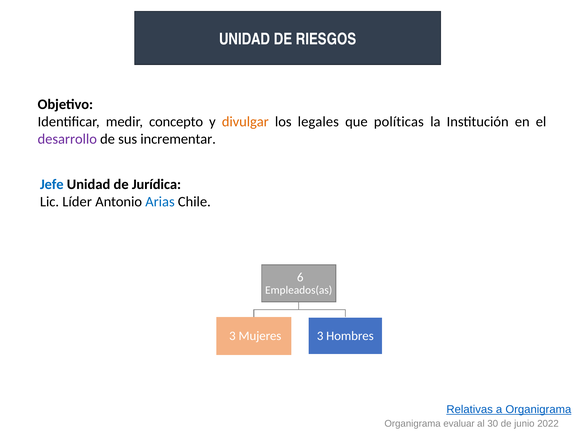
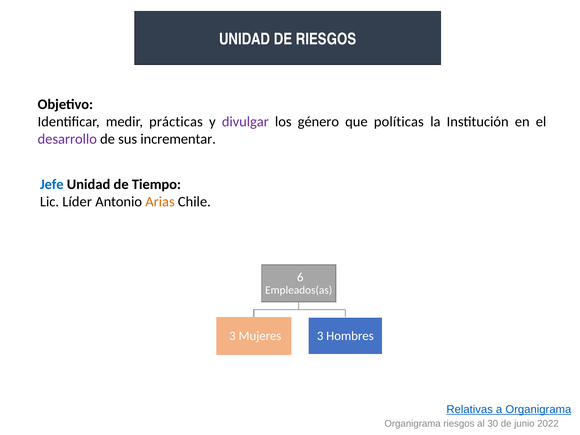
concepto: concepto -> prácticas
divulgar colour: orange -> purple
legales: legales -> género
Jurídica: Jurídica -> Tiempo
Arias colour: blue -> orange
Organigrama evaluar: evaluar -> riesgos
